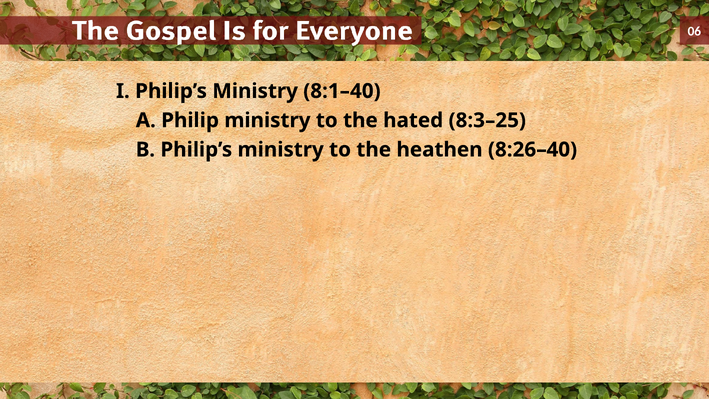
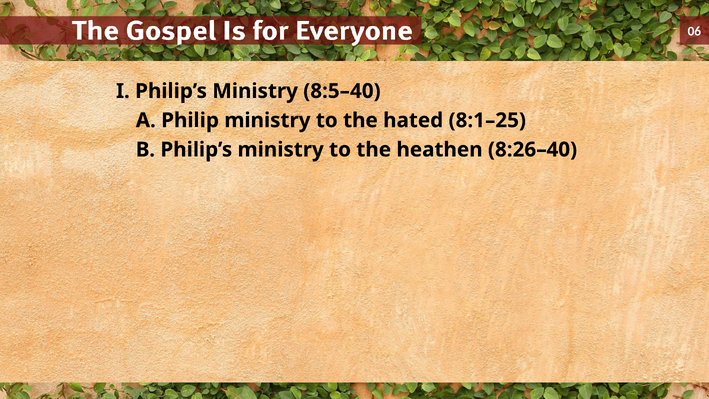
8:1–40: 8:1–40 -> 8:5–40
8:3–25: 8:3–25 -> 8:1–25
